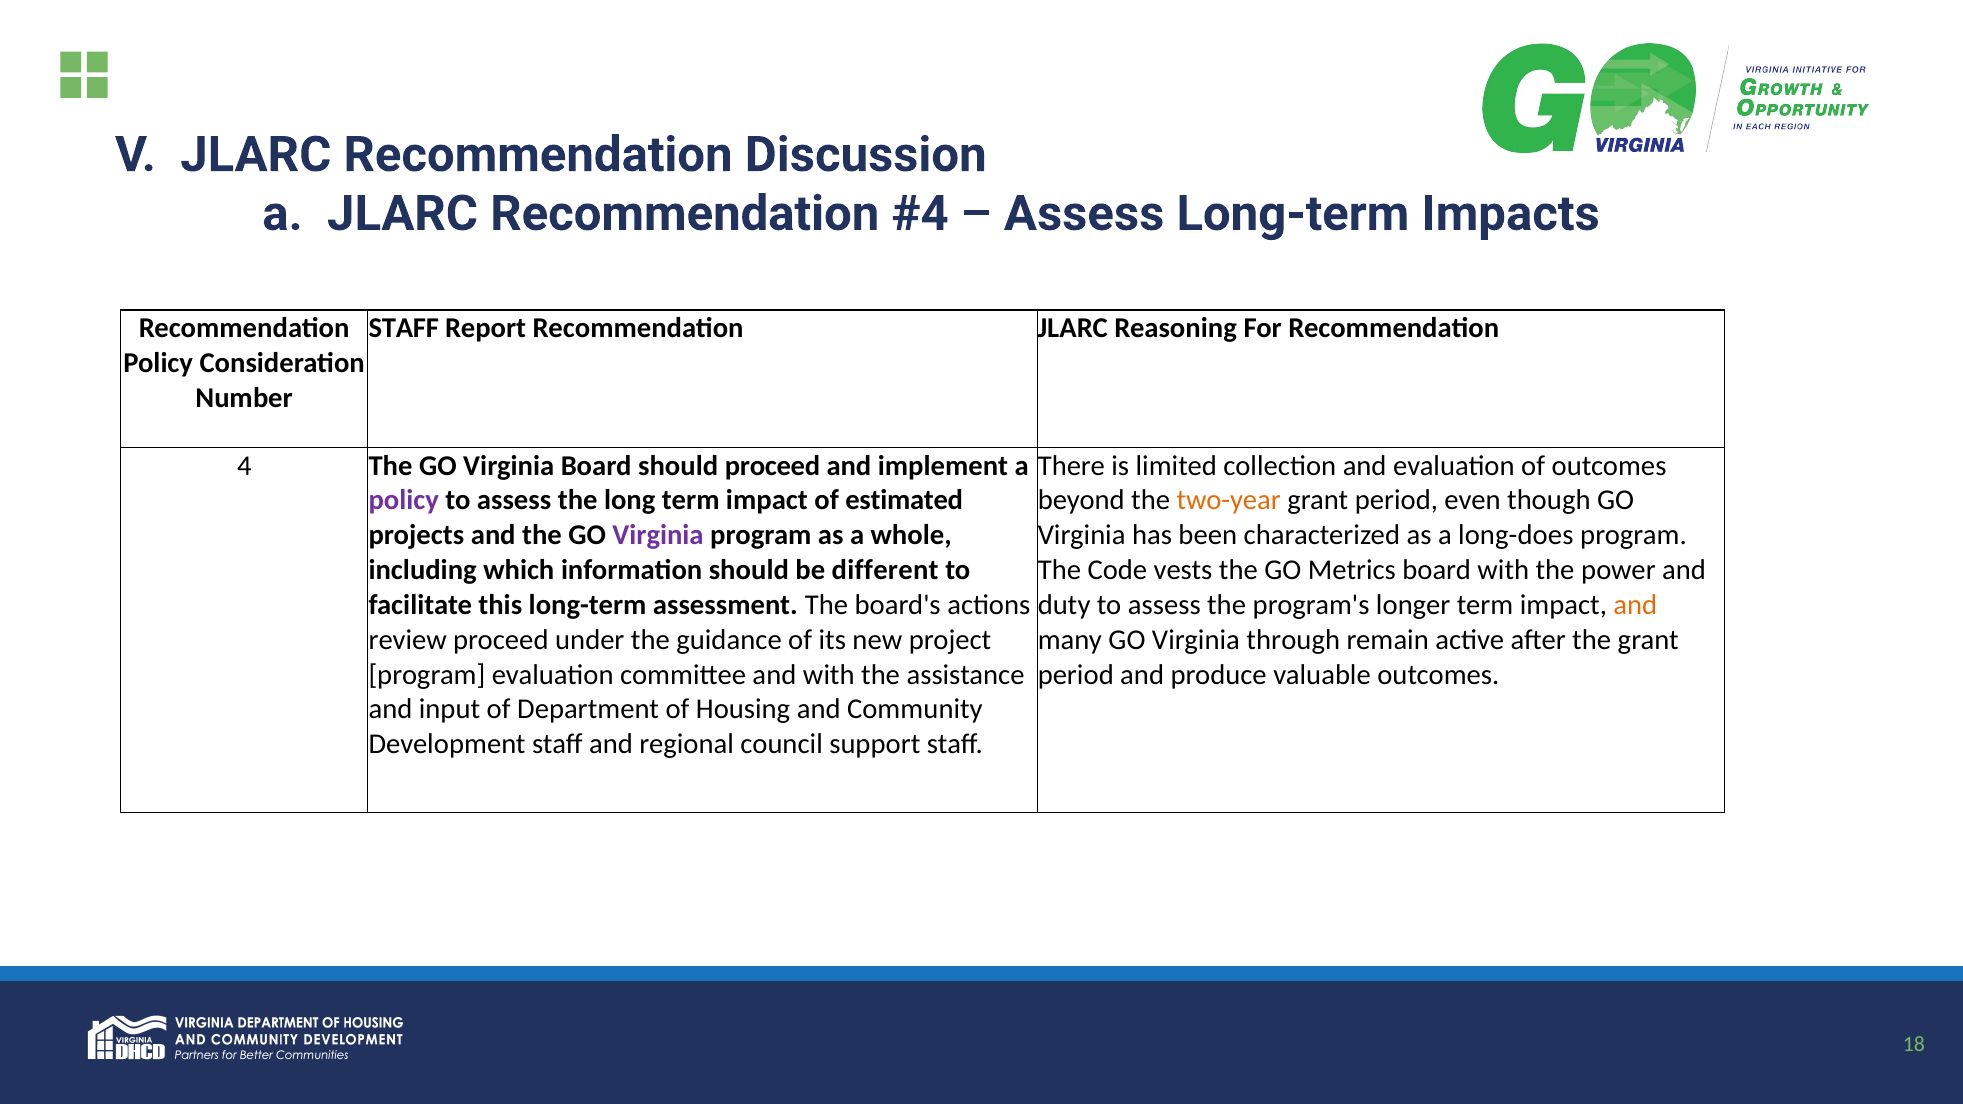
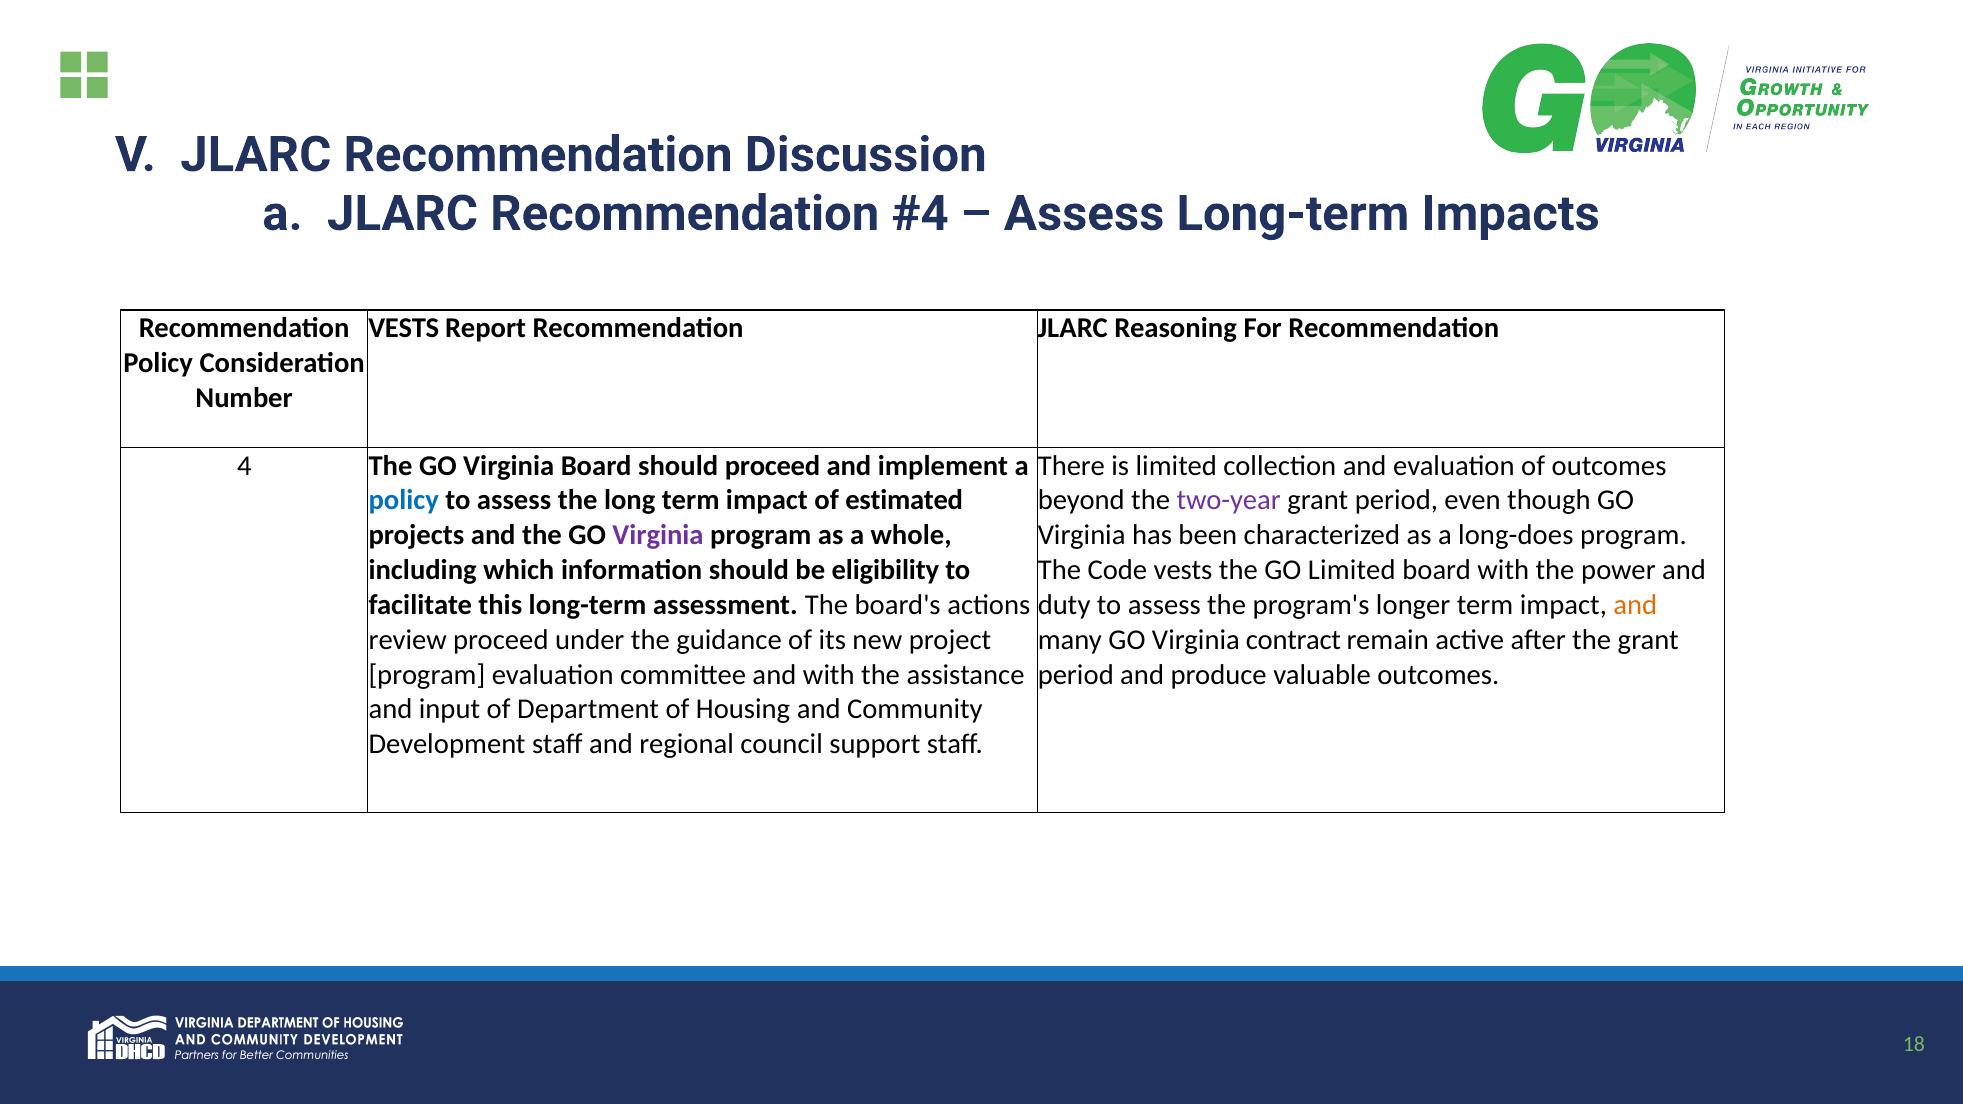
STAFF at (404, 328): STAFF -> VESTS
policy at (404, 501) colour: purple -> blue
two-year colour: orange -> purple
different: different -> eligibility
GO Metrics: Metrics -> Limited
through: through -> contract
